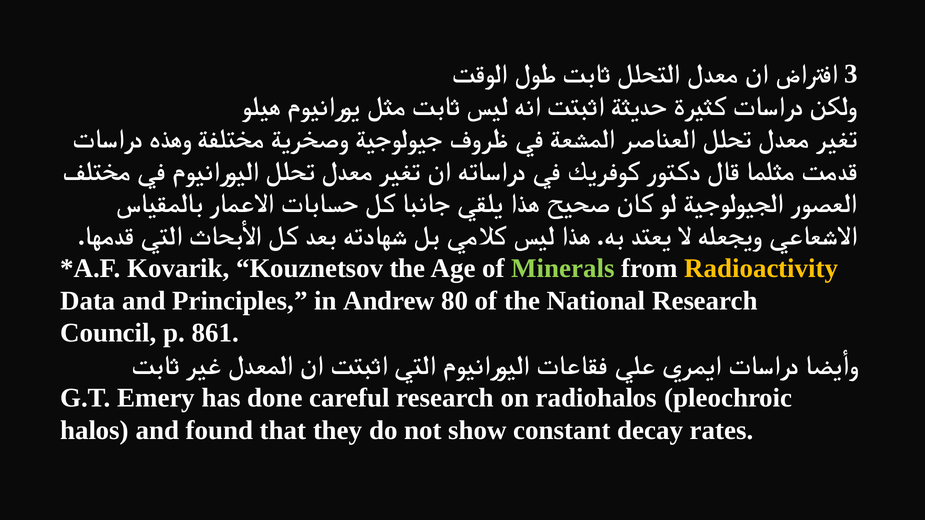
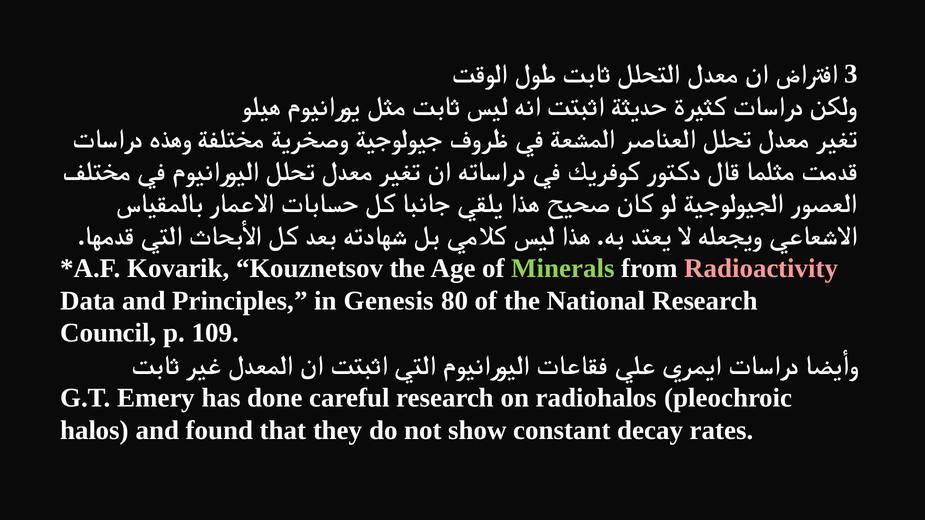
Radioactivity colour: yellow -> pink
Andrew: Andrew -> Genesis
861: 861 -> 109
